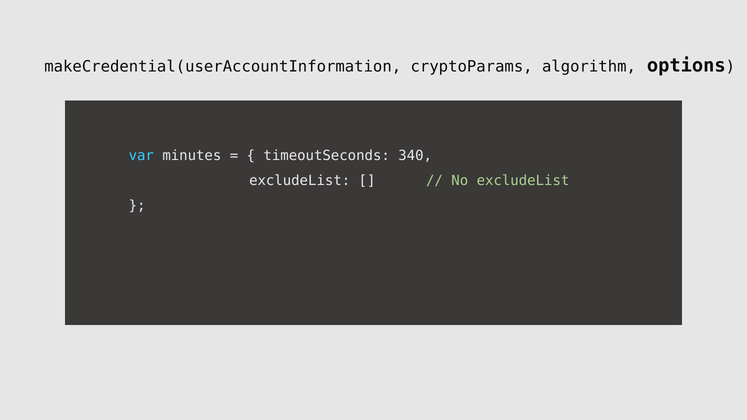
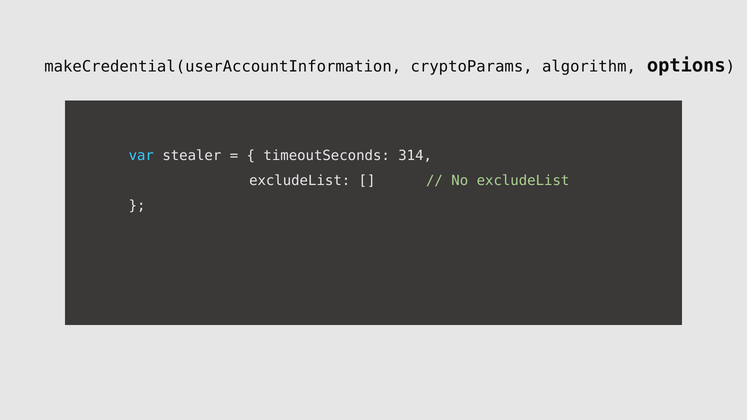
minutes: minutes -> stealer
340: 340 -> 314
